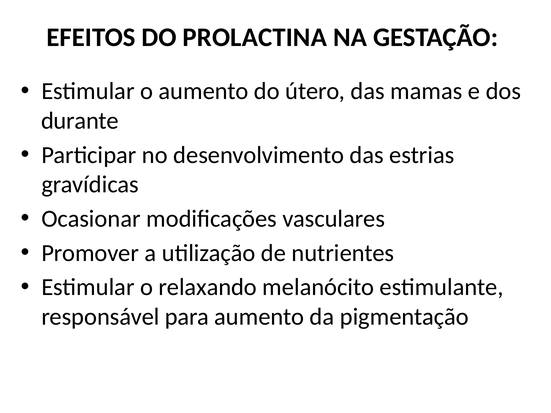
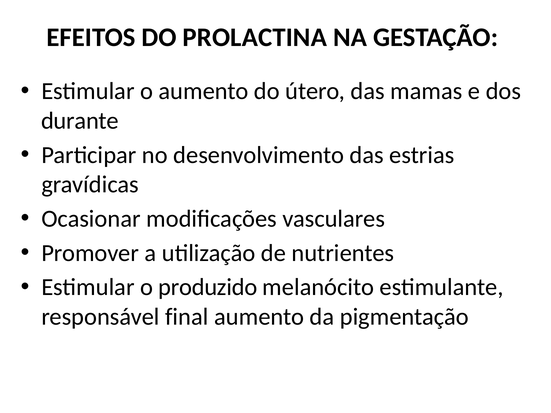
relaxando: relaxando -> produzido
para: para -> final
